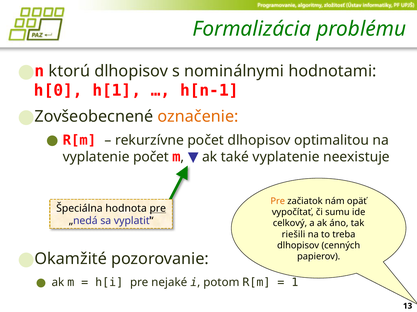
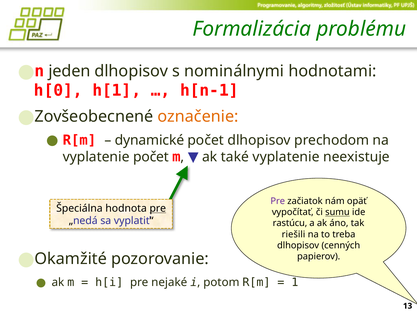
ktorú: ktorú -> jeden
rekurzívne: rekurzívne -> dynamické
optimalitou: optimalitou -> prechodom
Pre at (278, 202) colour: orange -> purple
sumu underline: none -> present
celkový: celkový -> rastúcu
